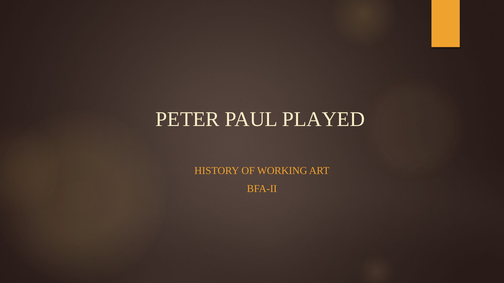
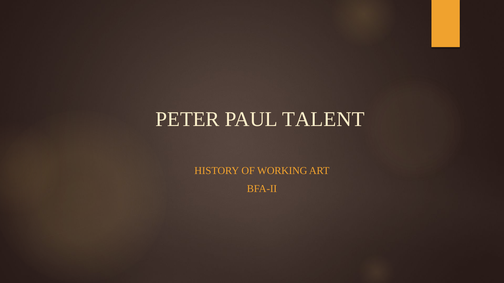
PLAYED: PLAYED -> TALENT
